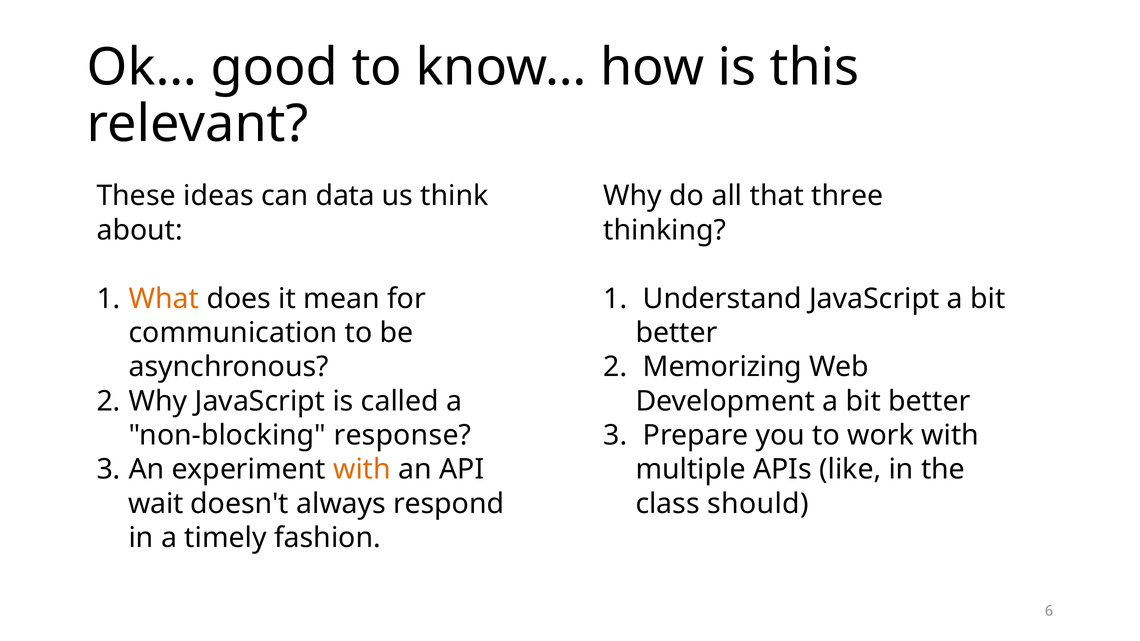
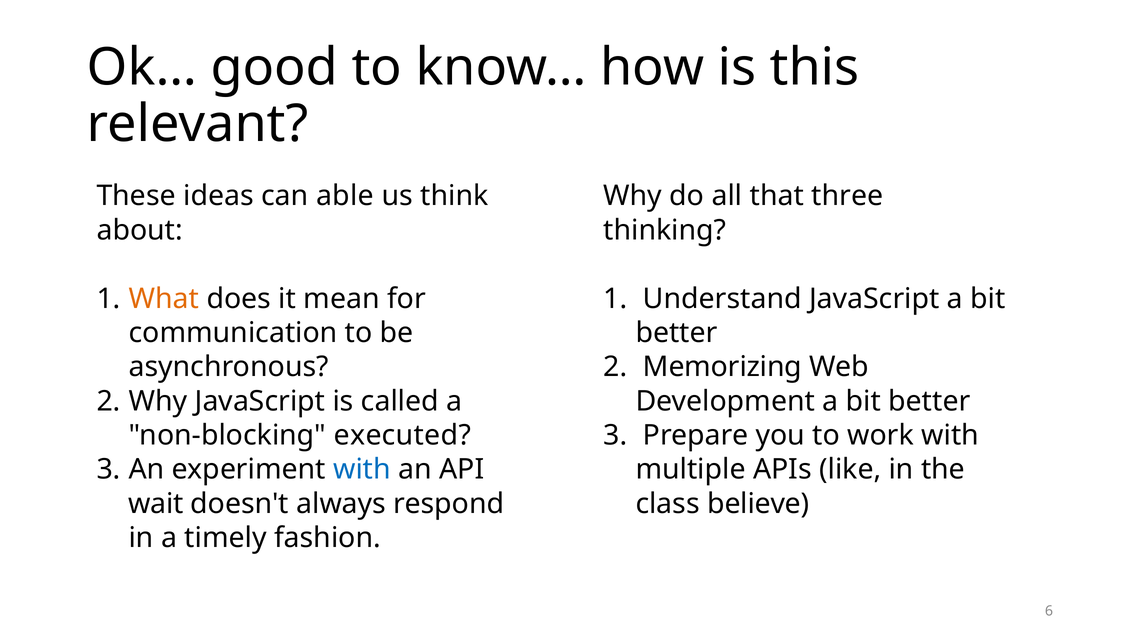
data: data -> able
response: response -> executed
with at (362, 470) colour: orange -> blue
should: should -> believe
